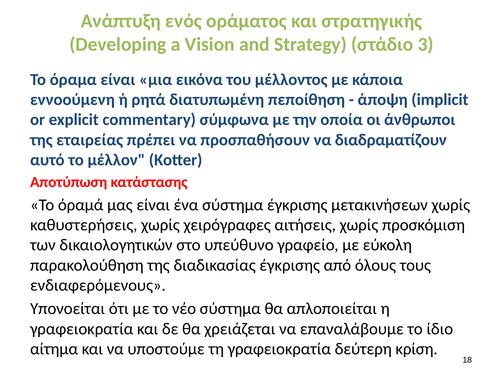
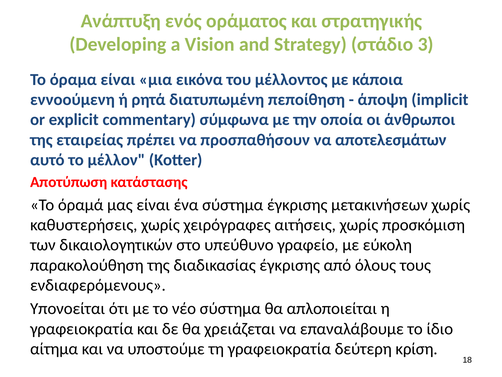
διαδραματίζουν: διαδραματίζουν -> αποτελεσμάτων
